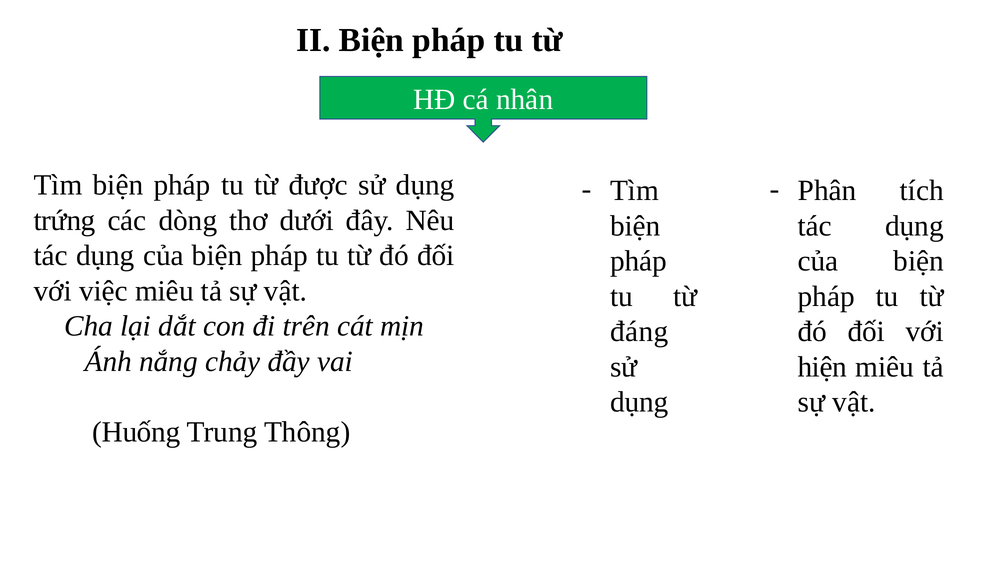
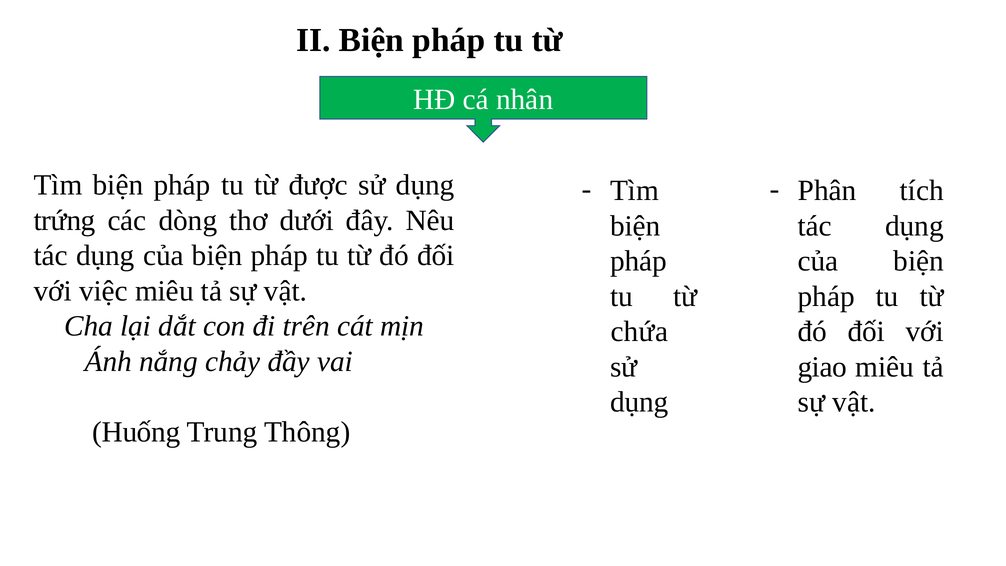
đáng: đáng -> chứa
hiện: hiện -> giao
